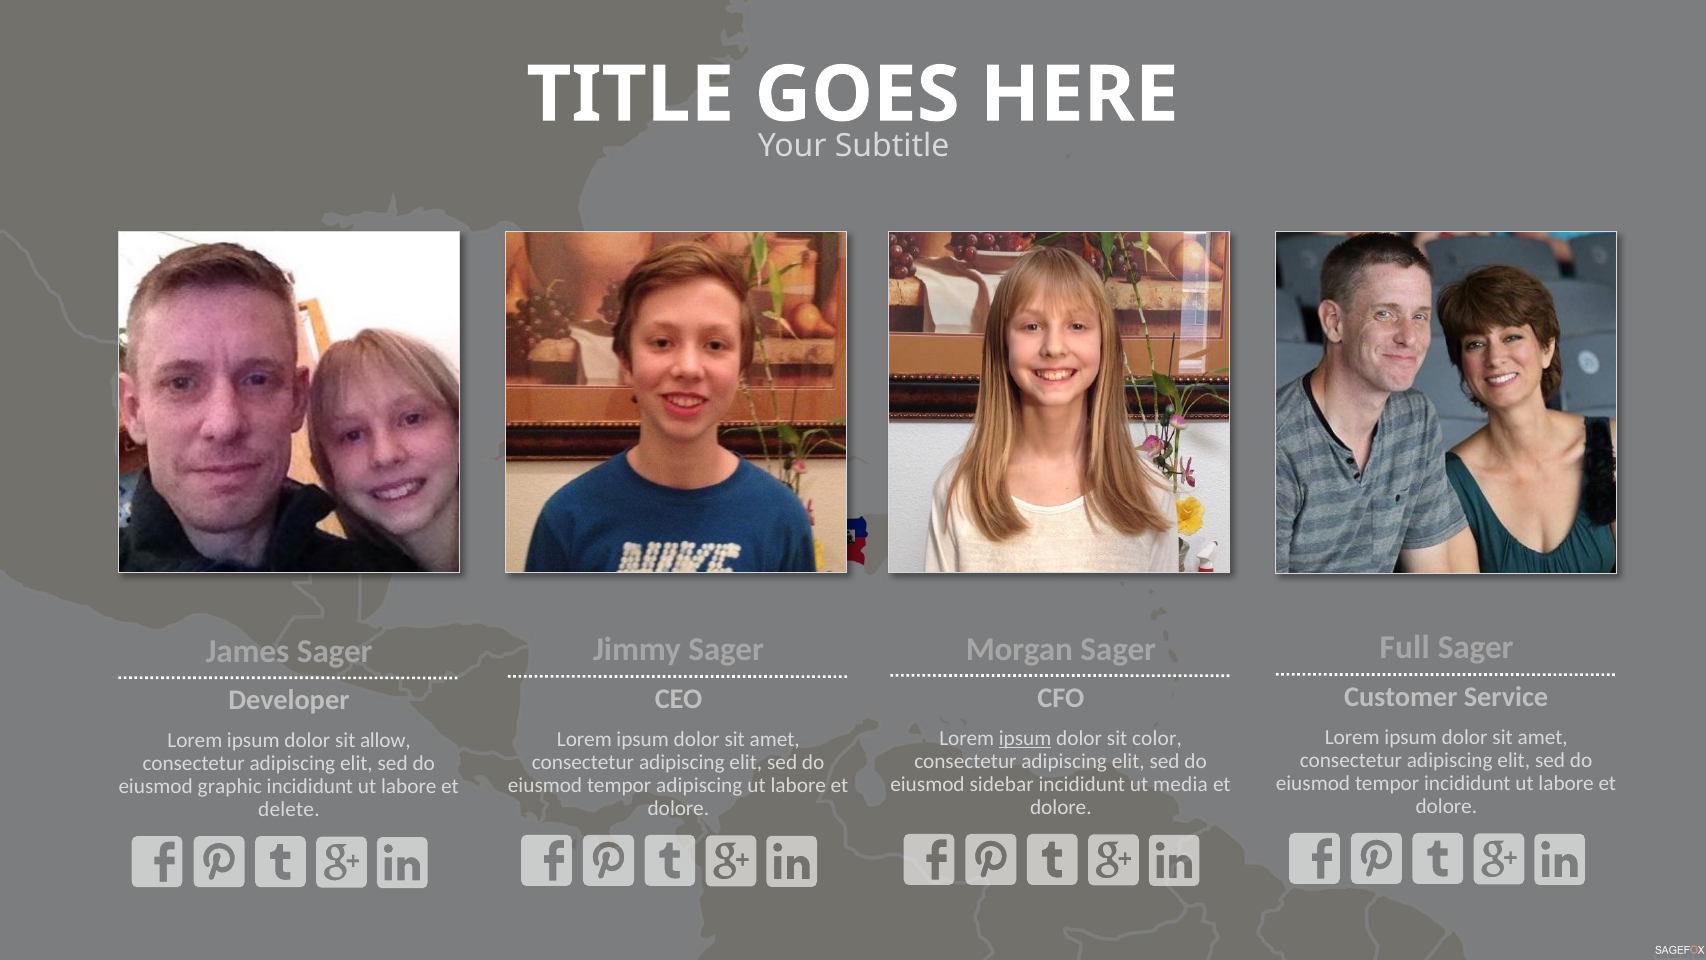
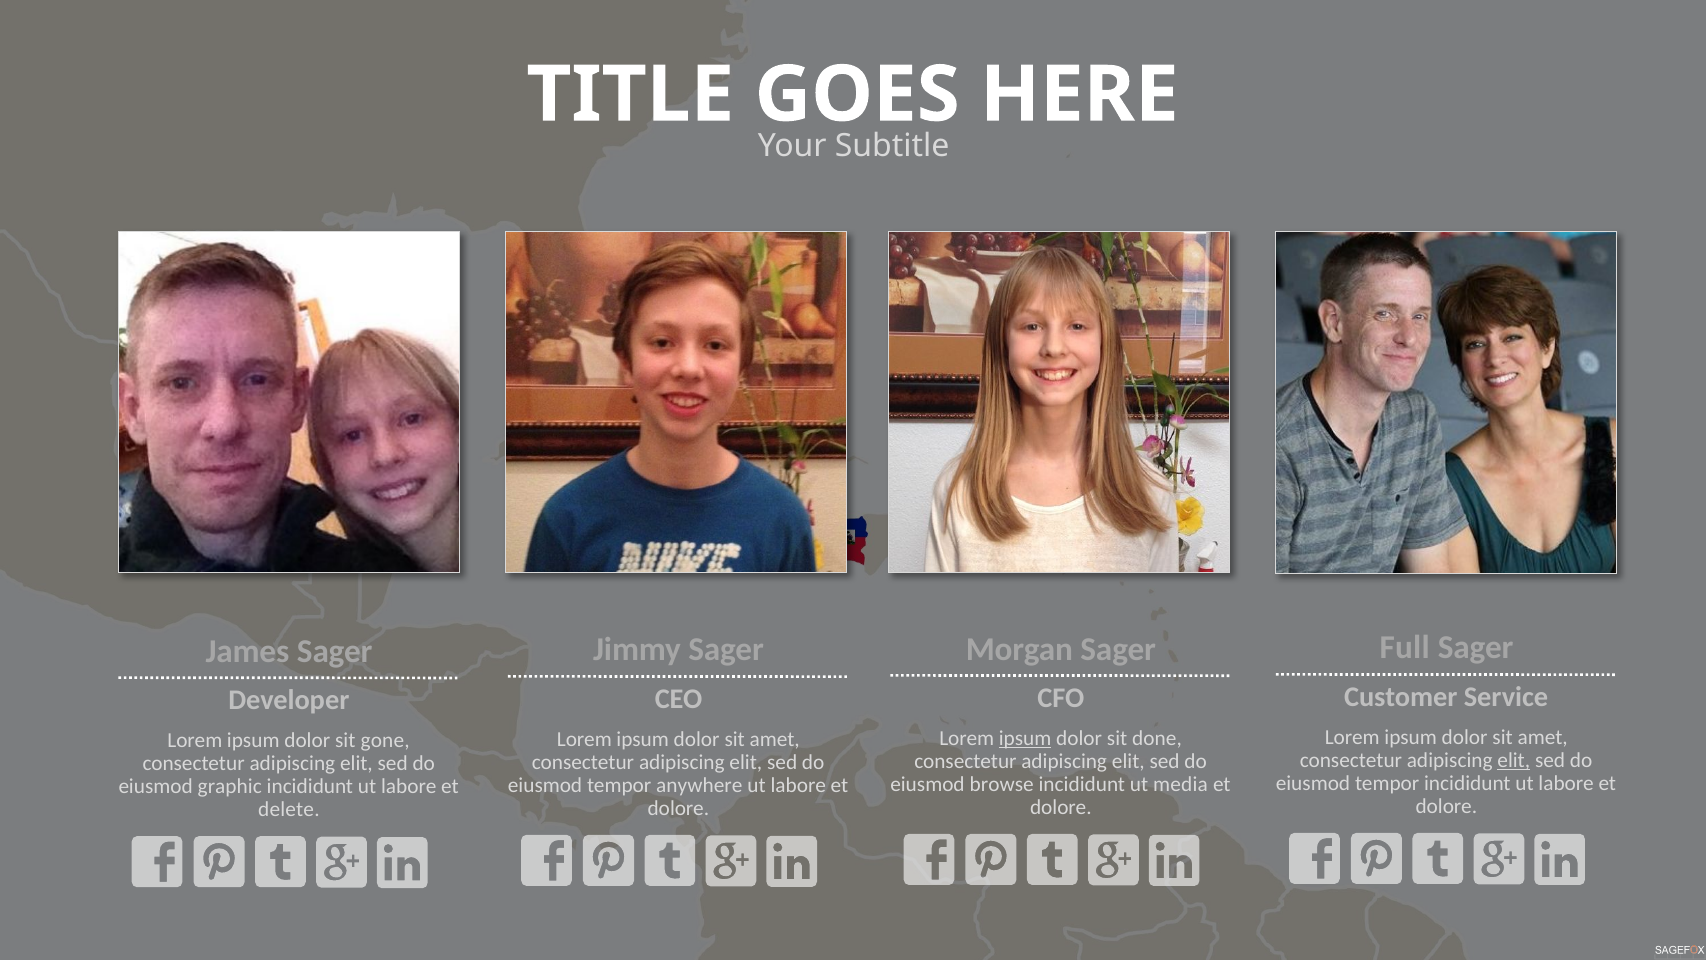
color: color -> done
allow: allow -> gone
elit at (1514, 760) underline: none -> present
sidebar: sidebar -> browse
tempor adipiscing: adipiscing -> anywhere
